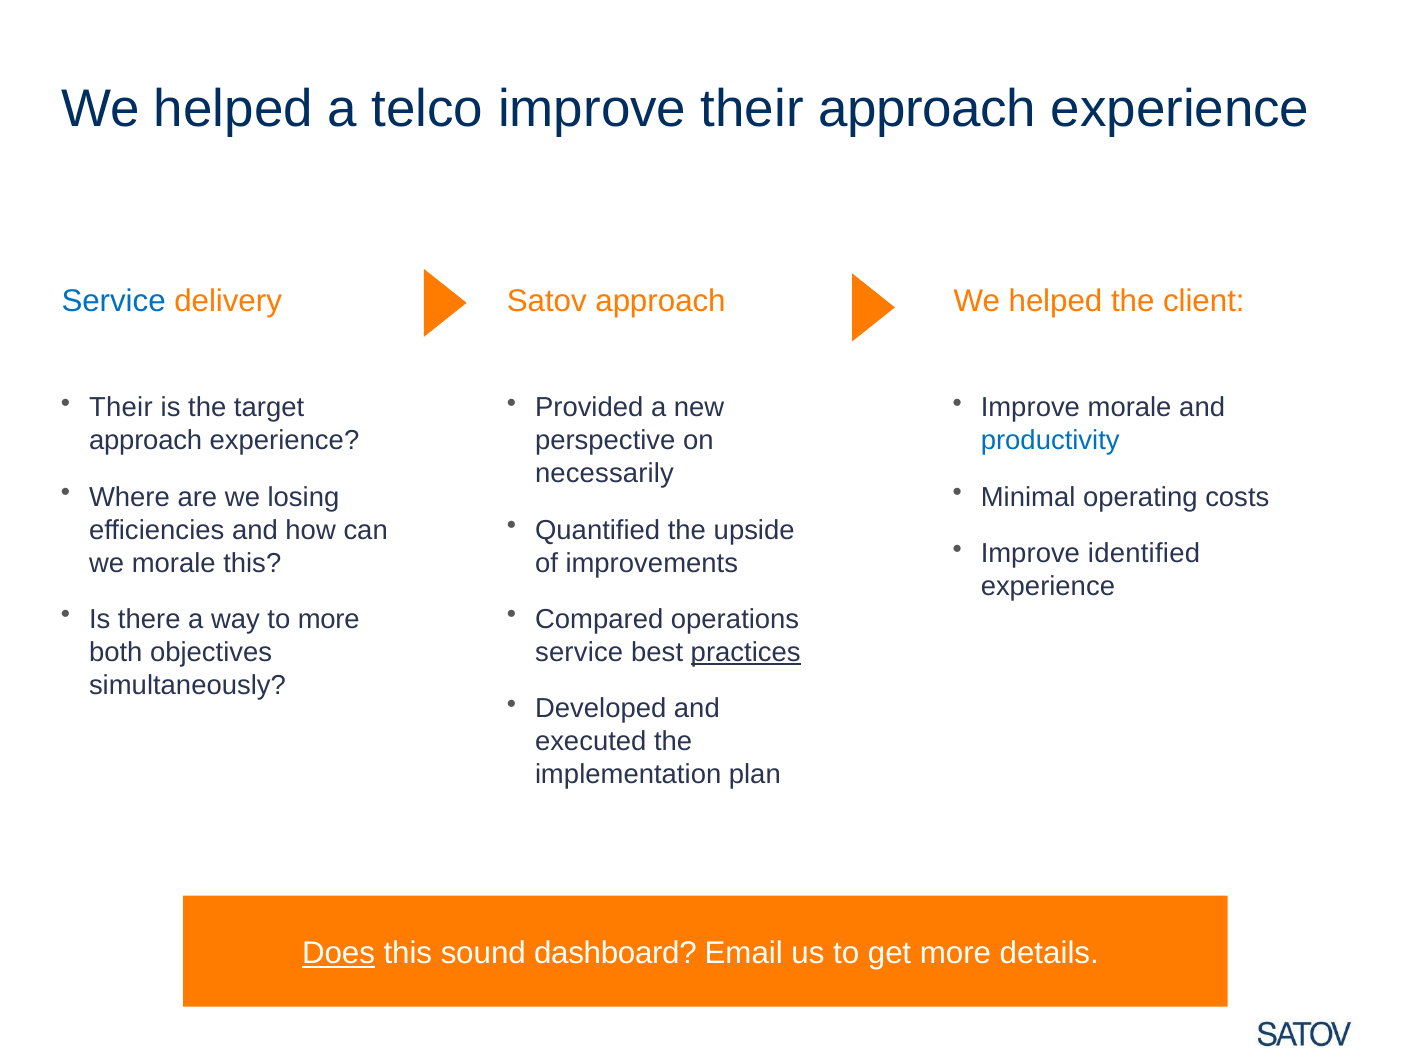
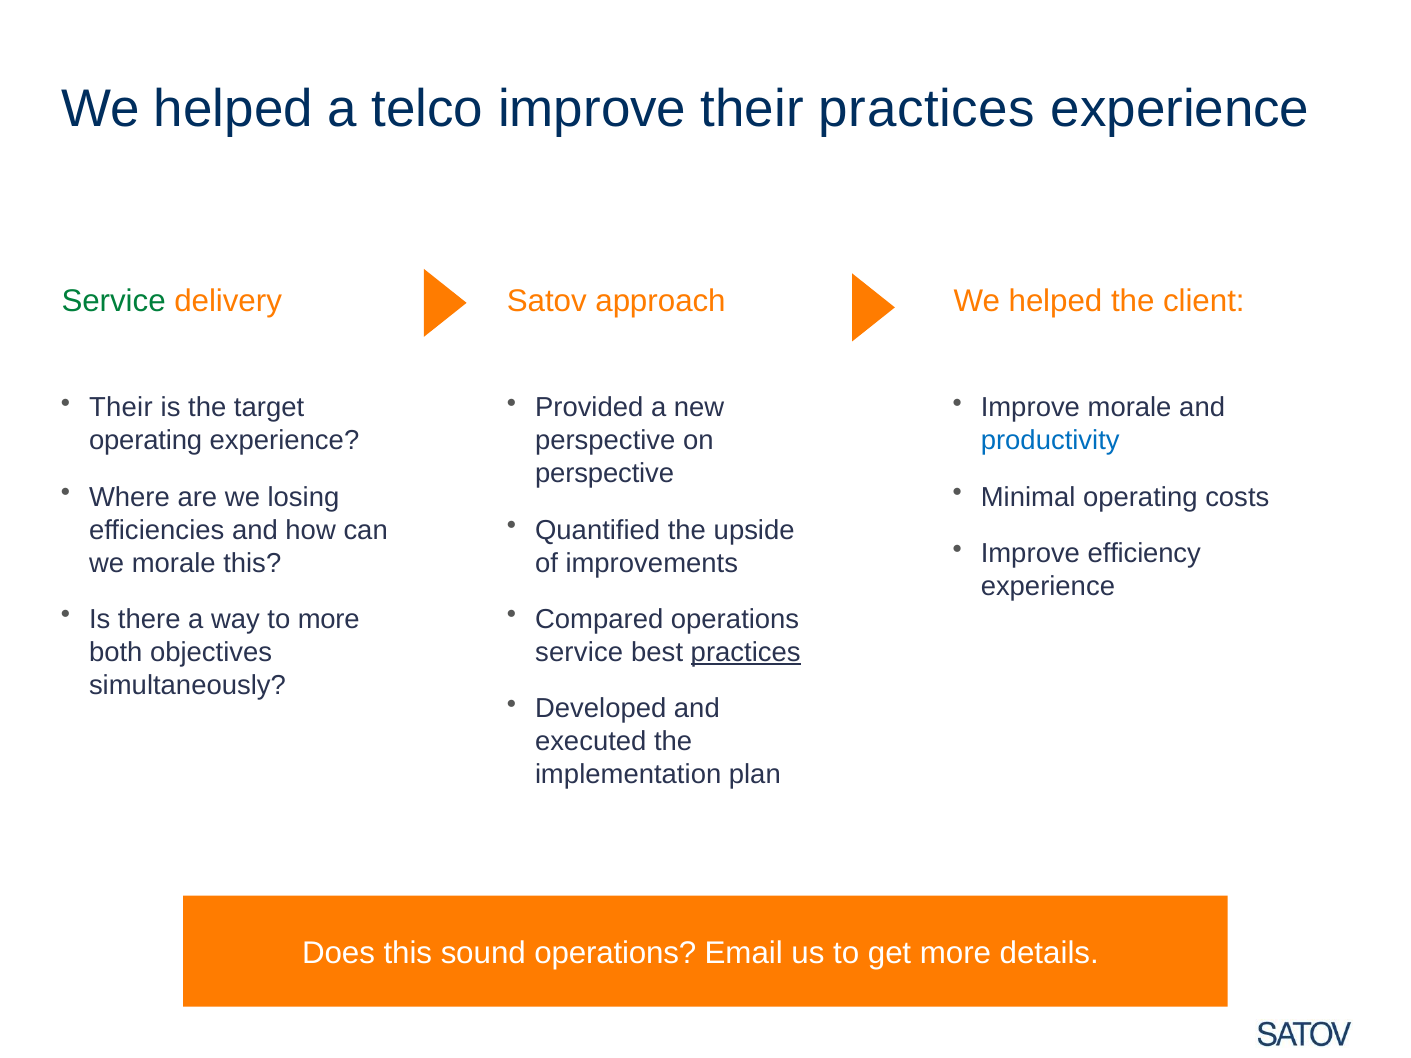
their approach: approach -> practices
Service at (114, 301) colour: blue -> green
approach at (146, 441): approach -> operating
necessarily at (604, 474): necessarily -> perspective
identified: identified -> efficiency
Does underline: present -> none
sound dashboard: dashboard -> operations
